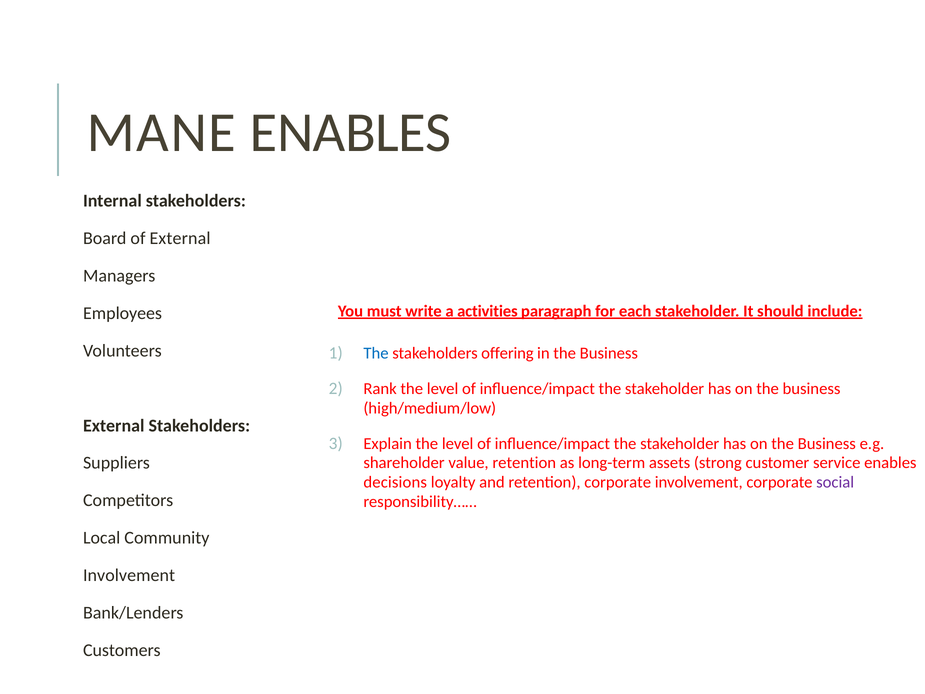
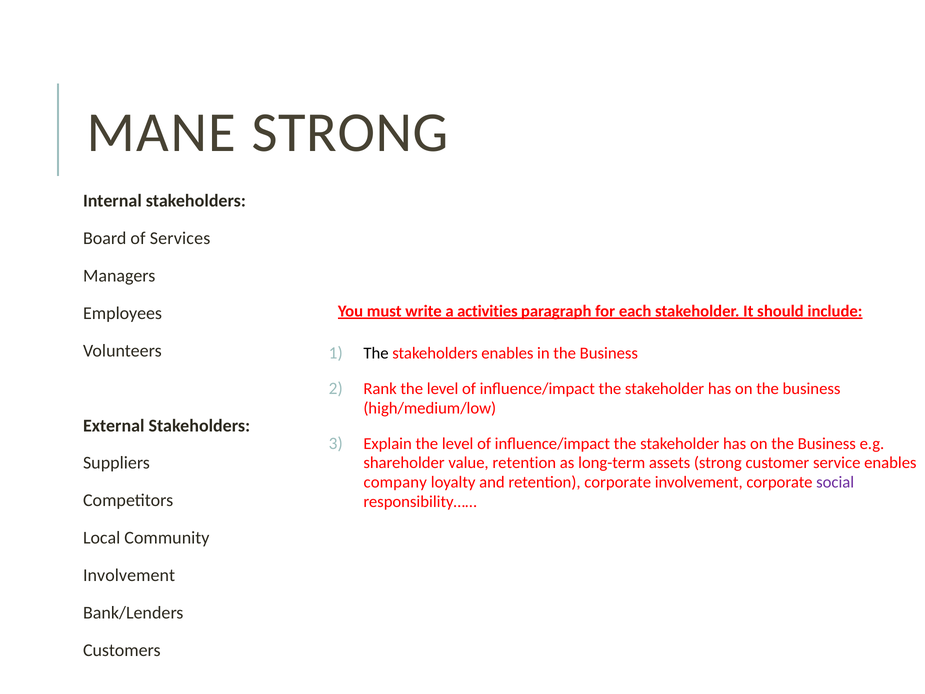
MANE ENABLES: ENABLES -> STRONG
of External: External -> Services
The at (376, 353) colour: blue -> black
stakeholders offering: offering -> enables
decisions: decisions -> company
